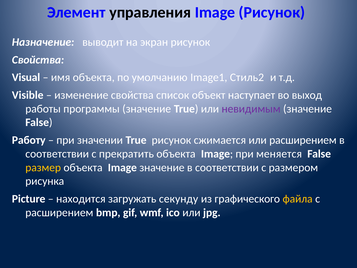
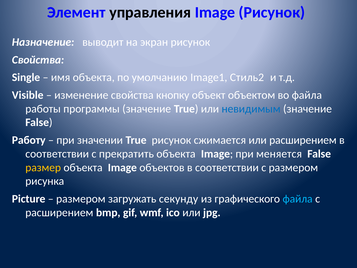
Visual: Visual -> Single
список: список -> кнопку
наступает: наступает -> объектом
во выход: выход -> файла
невидимым colour: purple -> blue
Image значение: значение -> объектов
находится at (81, 199): находится -> размером
файла at (298, 199) colour: yellow -> light blue
